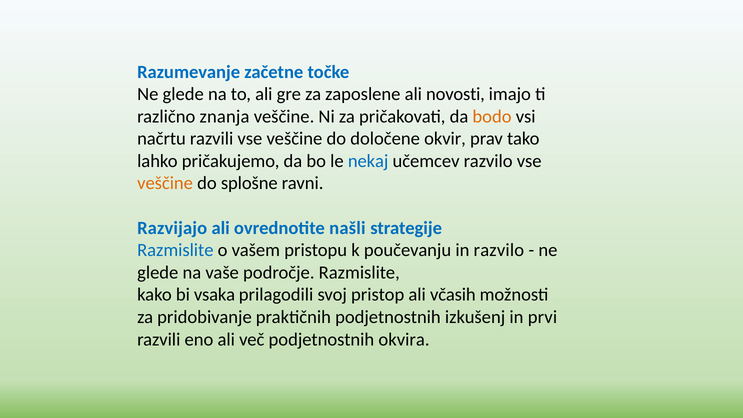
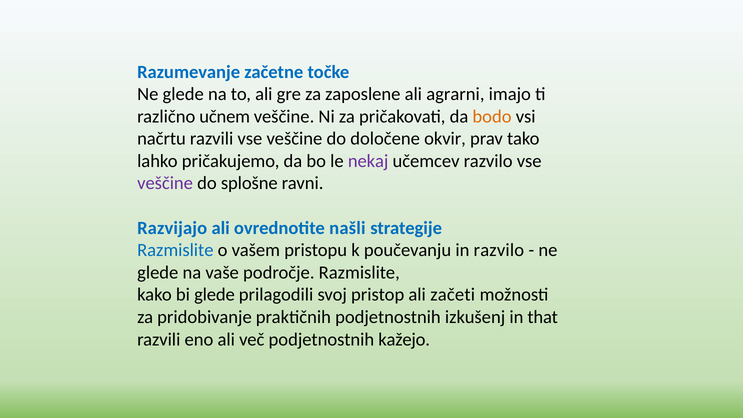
novosti: novosti -> agrarni
znanja: znanja -> učnem
nekaj colour: blue -> purple
veščine at (165, 183) colour: orange -> purple
bi vsaka: vsaka -> glede
včasih: včasih -> začeti
prvi: prvi -> that
okvira: okvira -> kažejo
